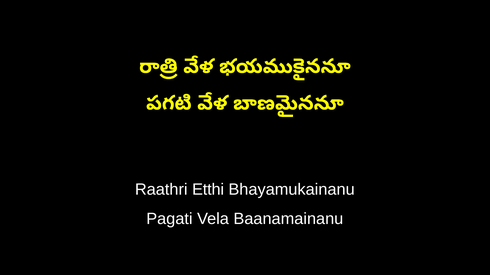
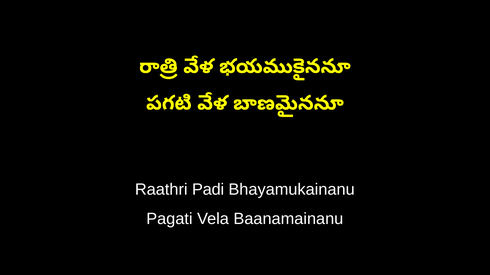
Etthi: Etthi -> Padi
